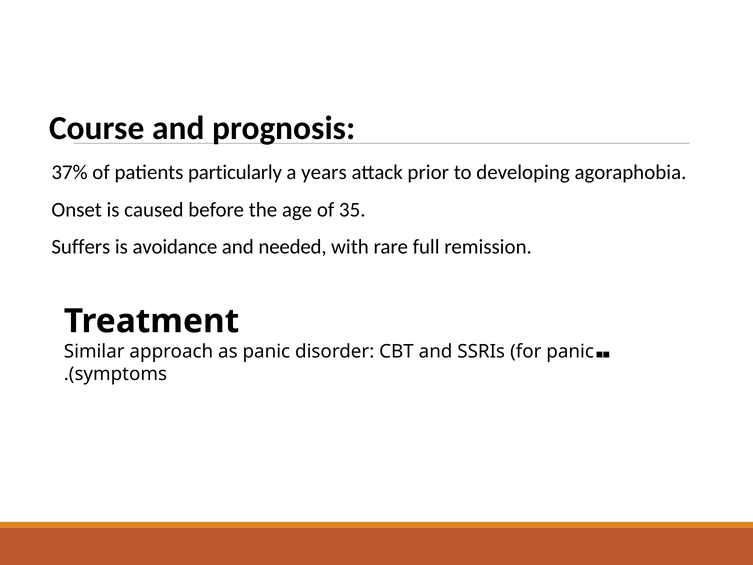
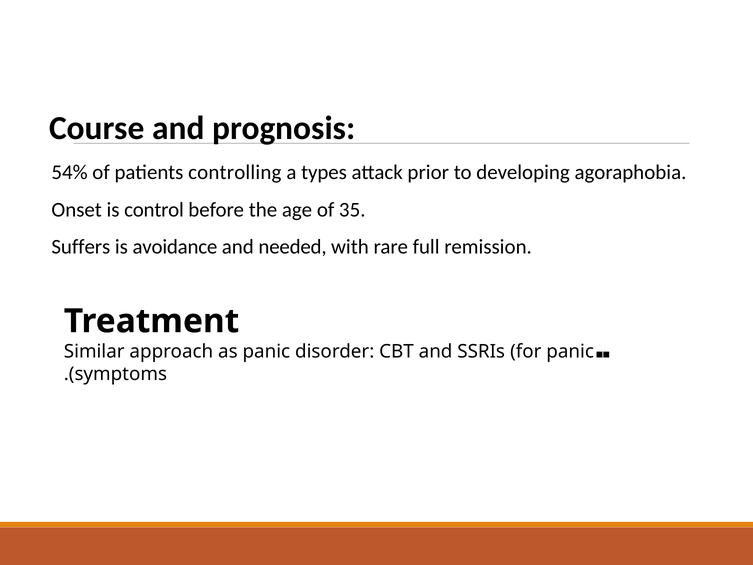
37%: 37% -> 54%
particularly: particularly -> controlling
years: years -> types
caused: caused -> control
